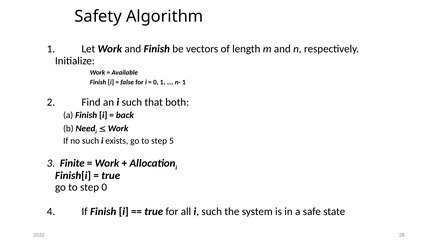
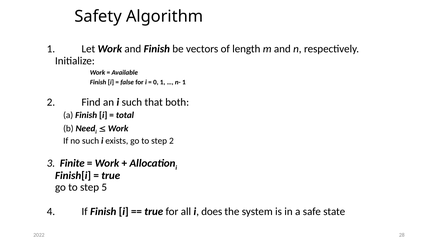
back: back -> total
step 5: 5 -> 2
step 0: 0 -> 5
all i such: such -> does
